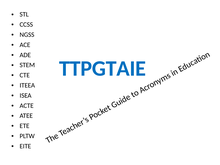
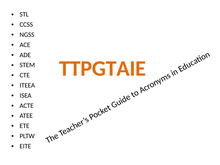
TTPGTAIE colour: blue -> orange
